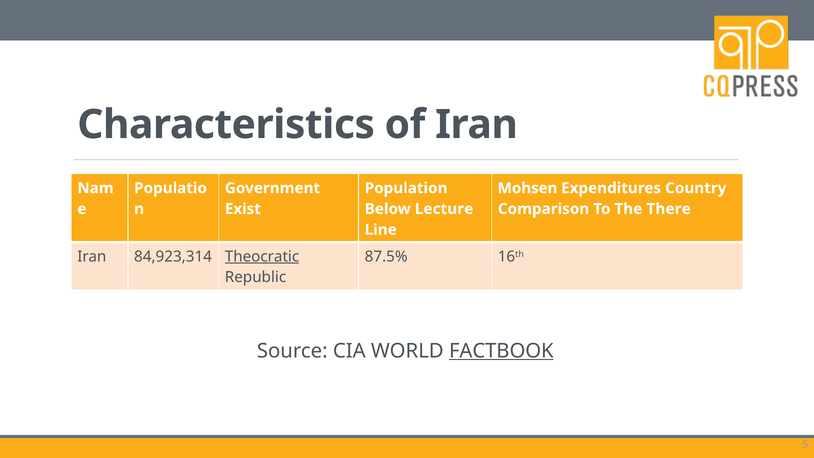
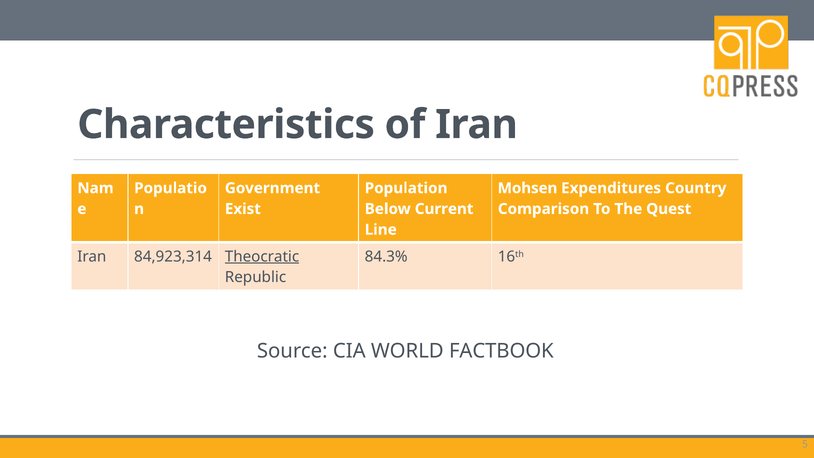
Lecture: Lecture -> Current
There: There -> Quest
87.5%: 87.5% -> 84.3%
FACTBOOK underline: present -> none
